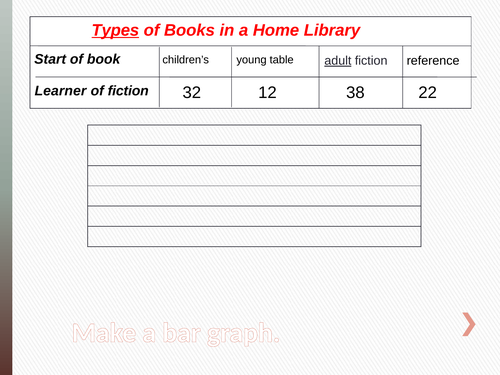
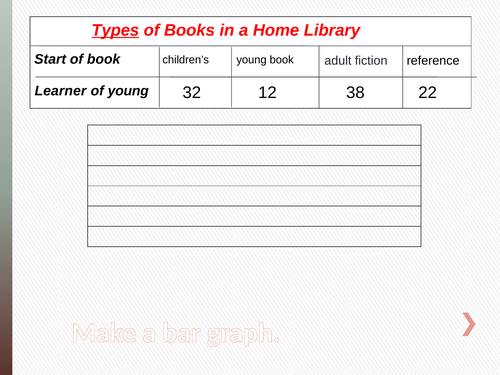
young table: table -> book
adult underline: present -> none
of fiction: fiction -> young
